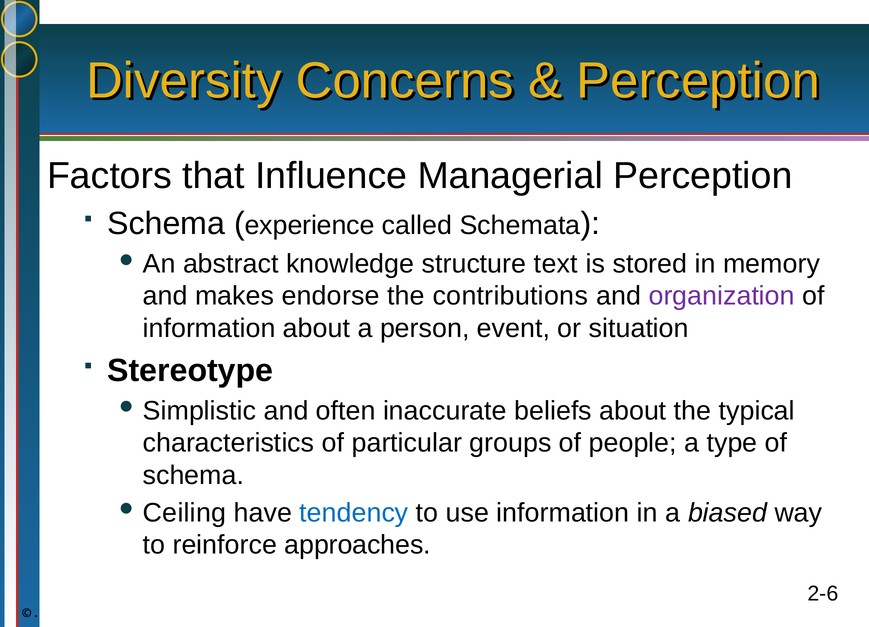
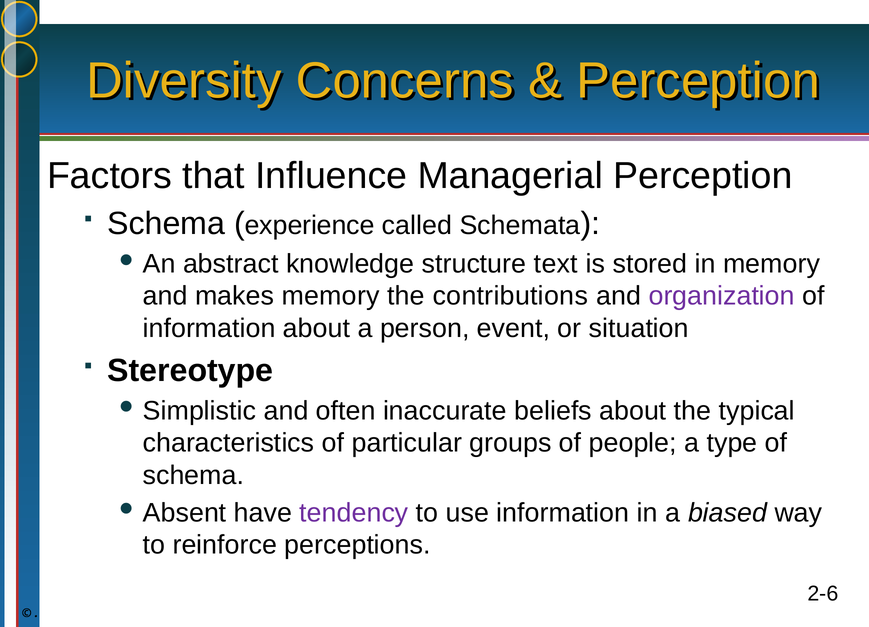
makes endorse: endorse -> memory
Ceiling: Ceiling -> Absent
tendency colour: blue -> purple
approaches: approaches -> perceptions
